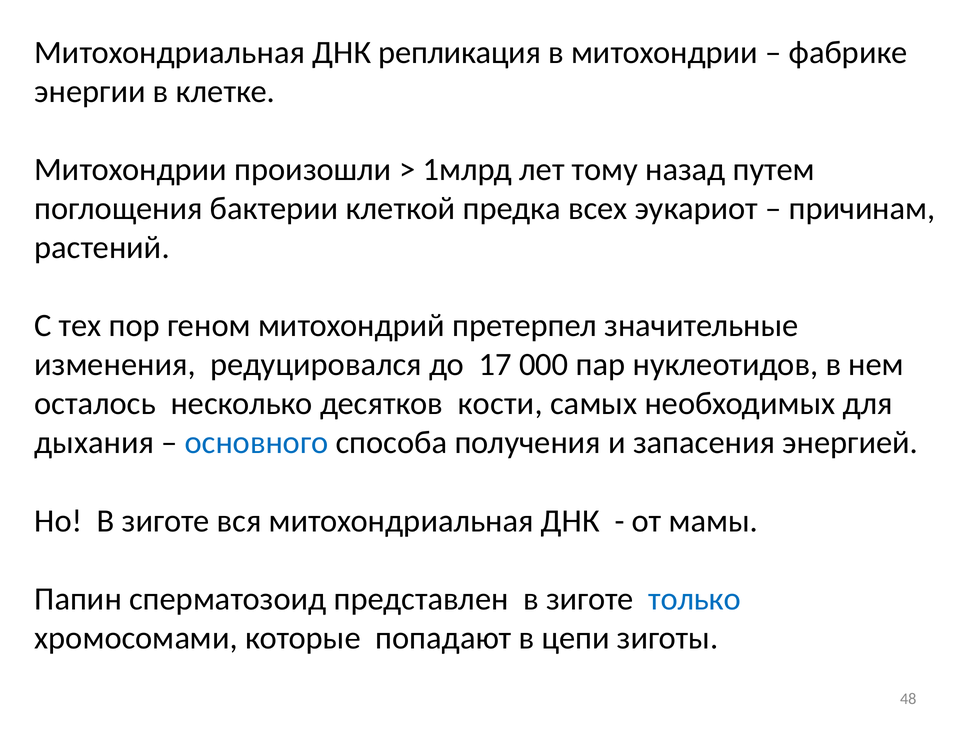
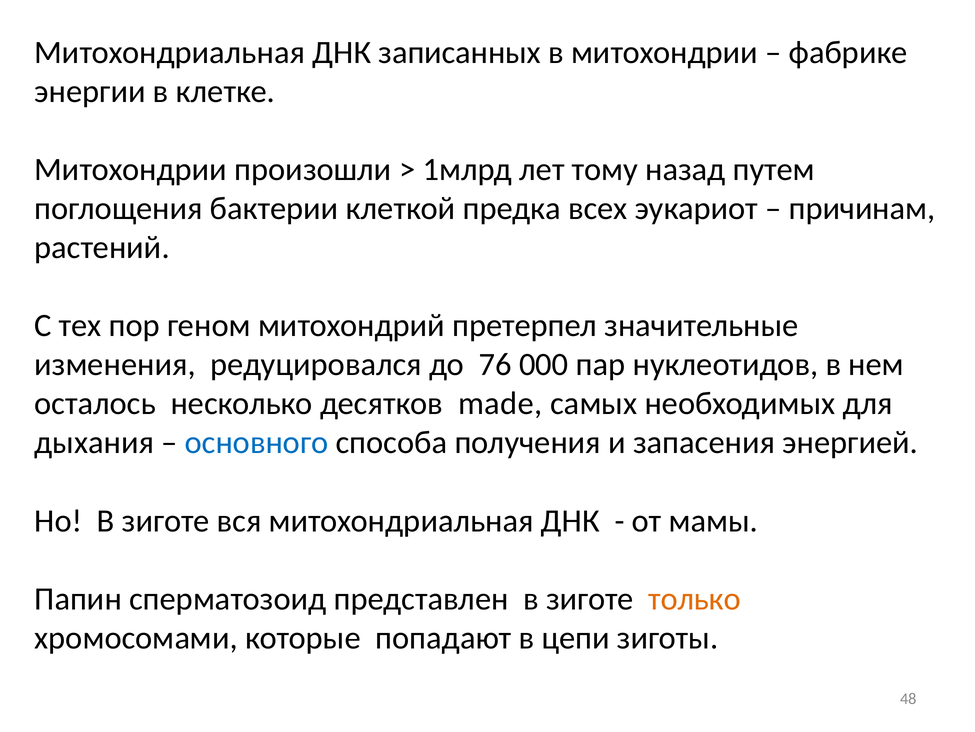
репликация: репликация -> записанных
17: 17 -> 76
кости: кости -> made
только colour: blue -> orange
